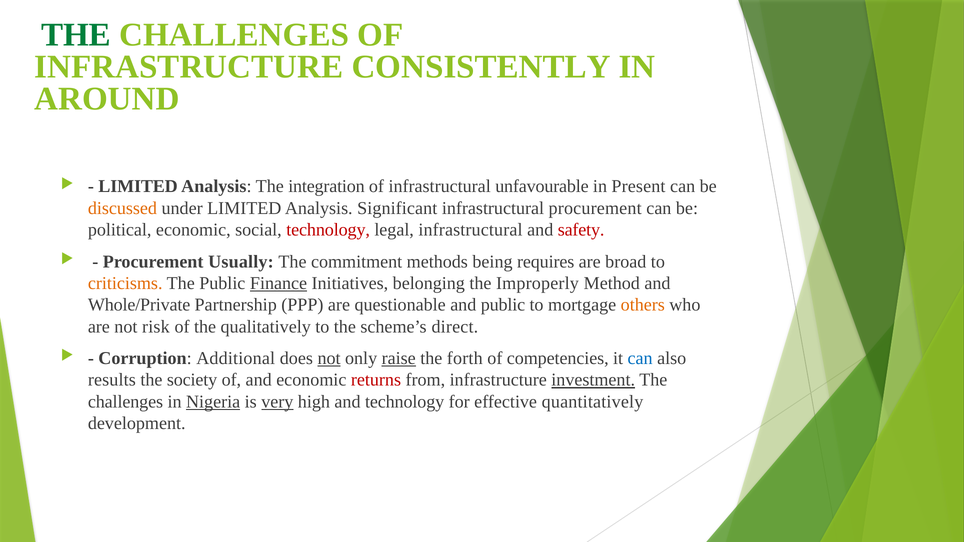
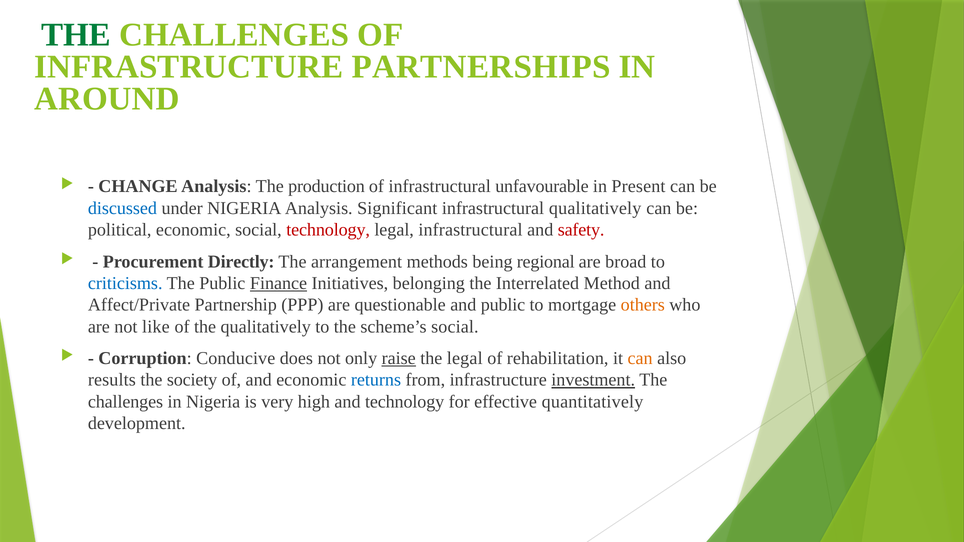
CONSISTENTLY: CONSISTENTLY -> PARTNERSHIPS
LIMITED at (138, 187): LIMITED -> CHANGE
integration: integration -> production
discussed colour: orange -> blue
under LIMITED: LIMITED -> NIGERIA
infrastructural procurement: procurement -> qualitatively
Usually: Usually -> Directly
commitment: commitment -> arrangement
requires: requires -> regional
criticisms colour: orange -> blue
Improperly: Improperly -> Interrelated
Whole/Private: Whole/Private -> Affect/Private
risk: risk -> like
scheme’s direct: direct -> social
Additional: Additional -> Conducive
not at (329, 358) underline: present -> none
the forth: forth -> legal
competencies: competencies -> rehabilitation
can at (640, 358) colour: blue -> orange
returns colour: red -> blue
Nigeria at (213, 402) underline: present -> none
very underline: present -> none
